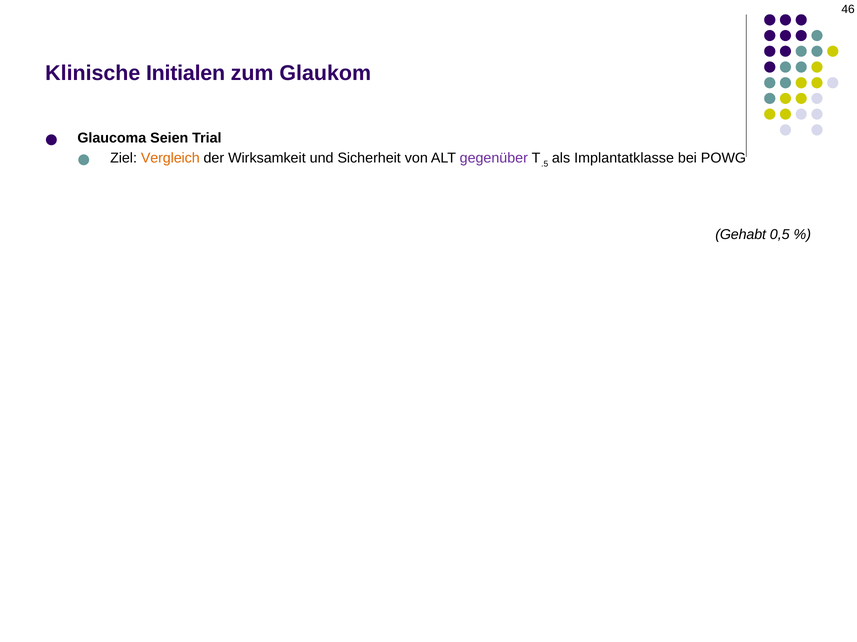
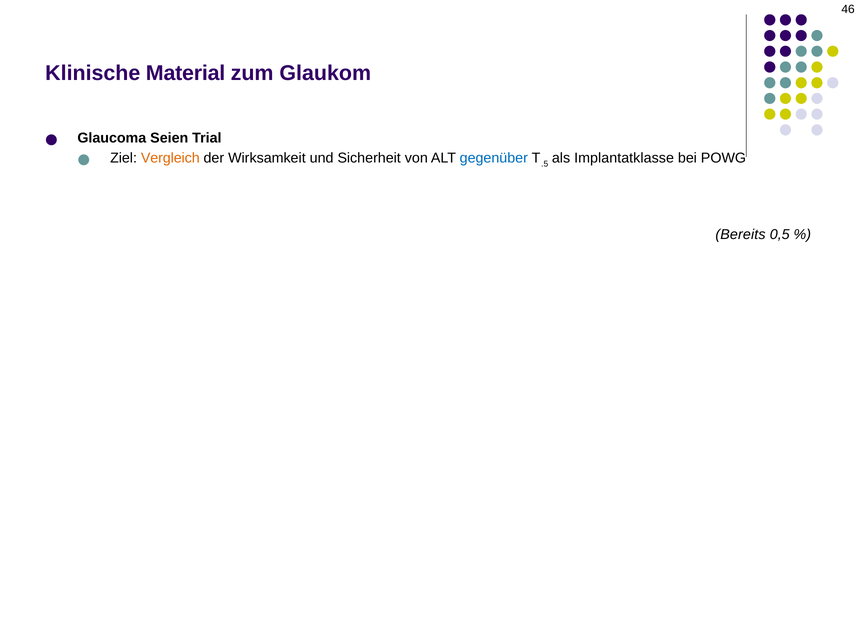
Initialen: Initialen -> Material
gegenüber colour: purple -> blue
Gehabt: Gehabt -> Bereits
